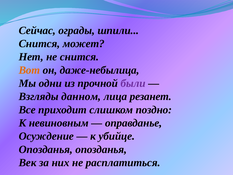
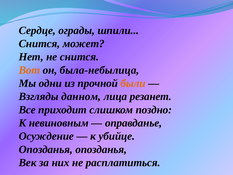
Сейчас: Сейчас -> Сердце
даже-небылица: даже-небылица -> была-небылица
были colour: purple -> orange
